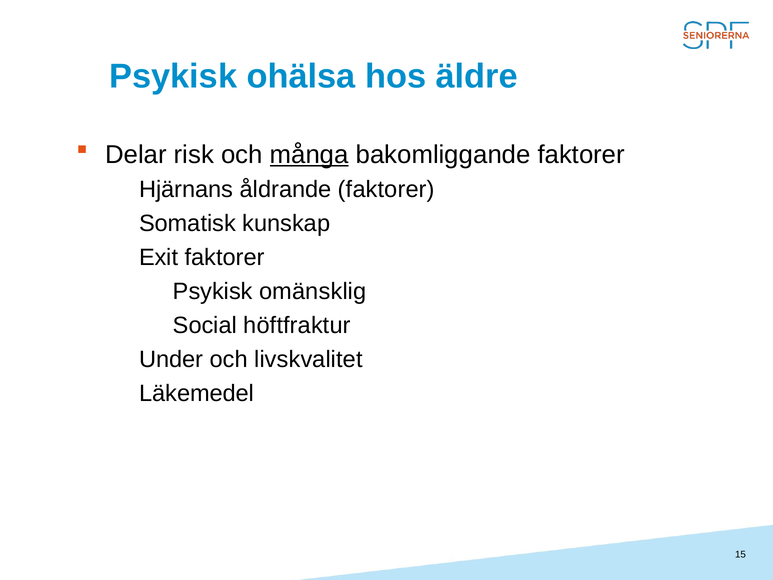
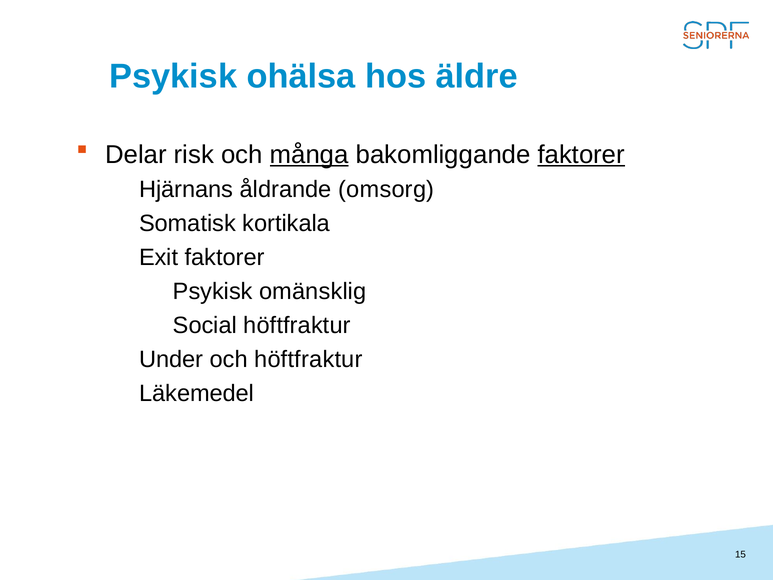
faktorer at (581, 154) underline: none -> present
åldrande faktorer: faktorer -> omsorg
kunskap: kunskap -> kortikala
och livskvalitet: livskvalitet -> höftfraktur
